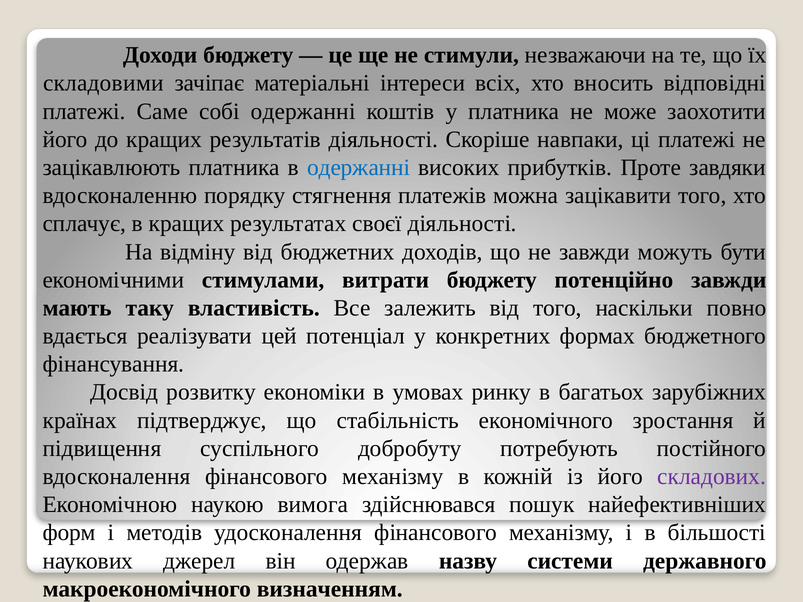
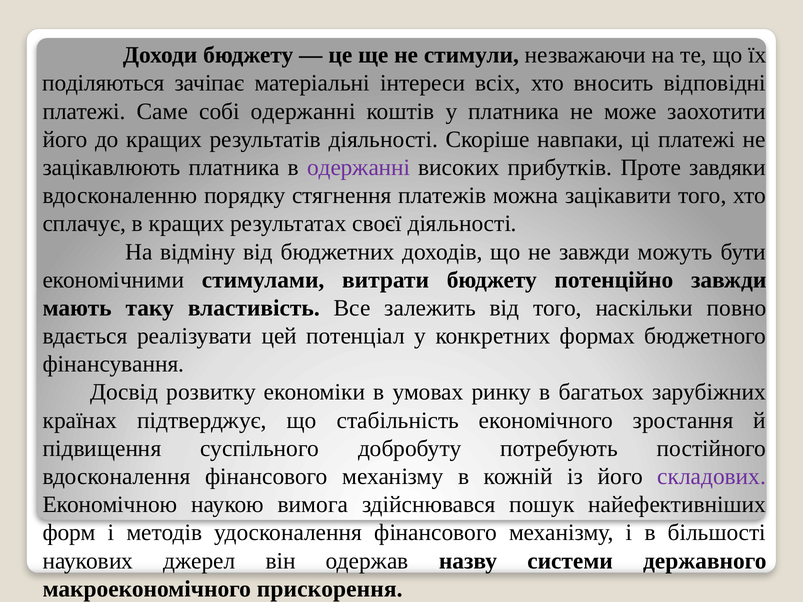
складовими: складовими -> поділяються
одержанні at (359, 168) colour: blue -> purple
визначенням: визначенням -> прискорення
